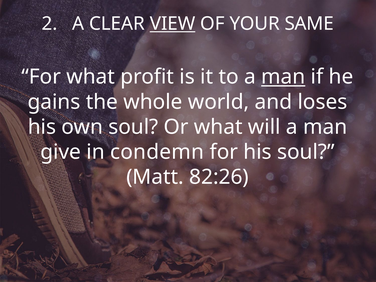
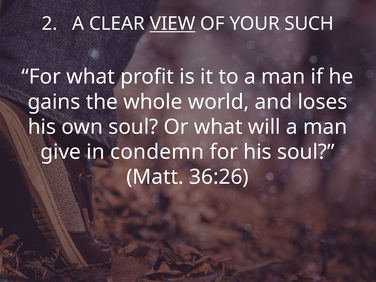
SAME: SAME -> SUCH
man at (283, 77) underline: present -> none
82:26: 82:26 -> 36:26
